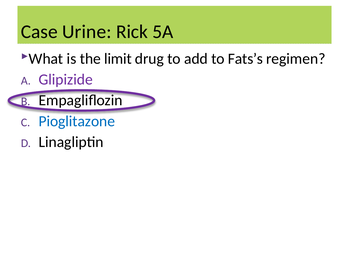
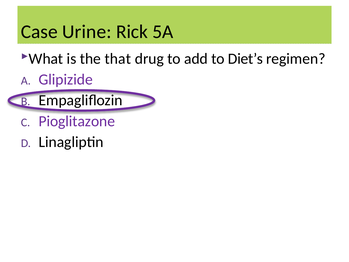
limit: limit -> that
Fats’s: Fats’s -> Diet’s
Pioglitazone colour: blue -> purple
